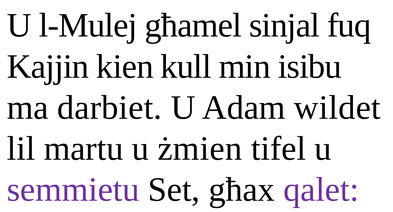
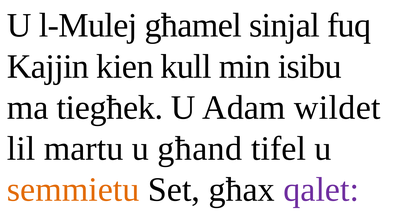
darbiet: darbiet -> tiegħek
żmien: żmien -> għand
semmietu colour: purple -> orange
